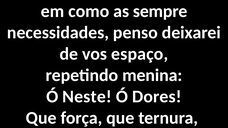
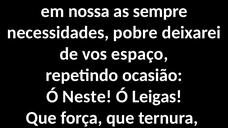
como: como -> nossa
penso: penso -> pobre
menina: menina -> ocasião
Dores: Dores -> Leigas
